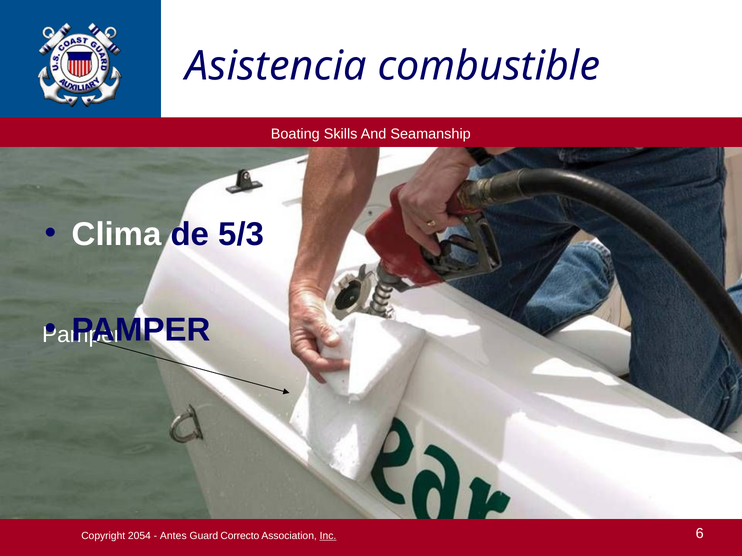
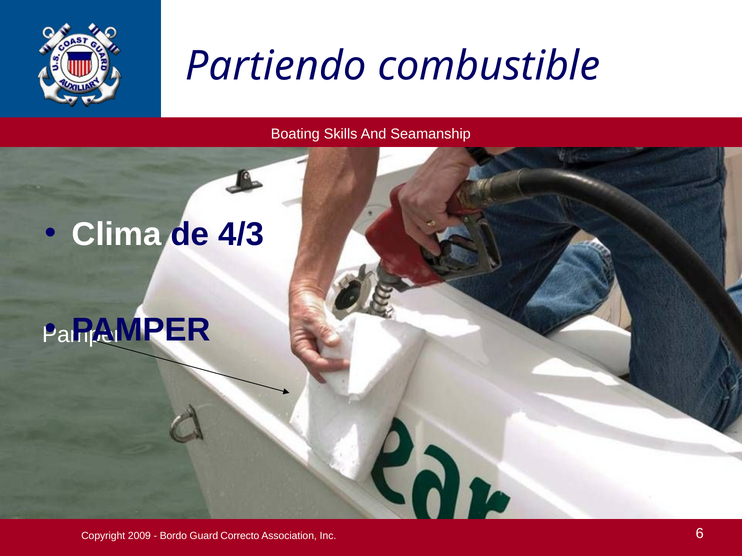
Asistencia: Asistencia -> Partiendo
5/3: 5/3 -> 4/3
2054: 2054 -> 2009
Antes: Antes -> Bordo
Inc underline: present -> none
